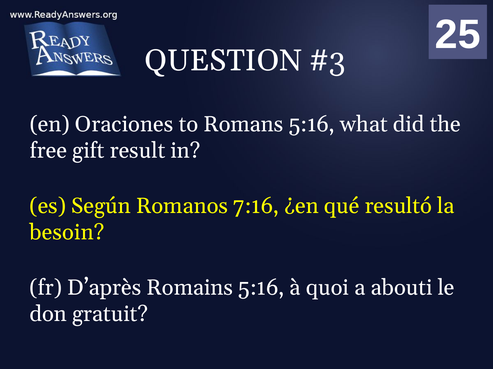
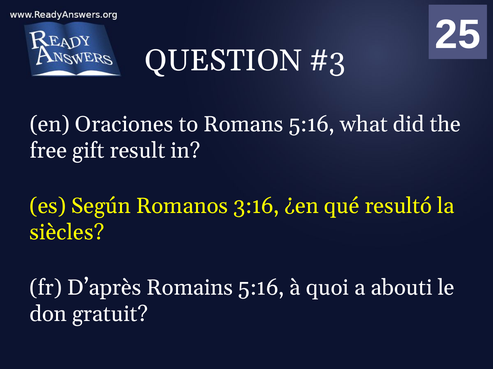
7:16: 7:16 -> 3:16
besoin: besoin -> siècles
